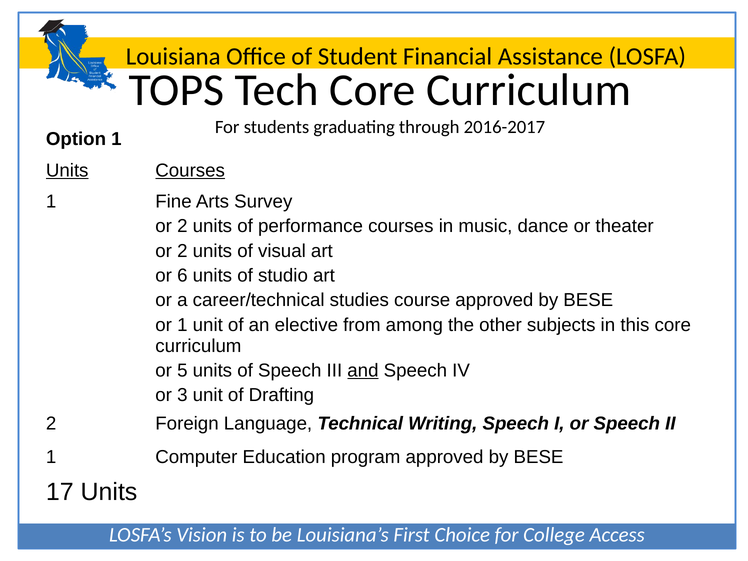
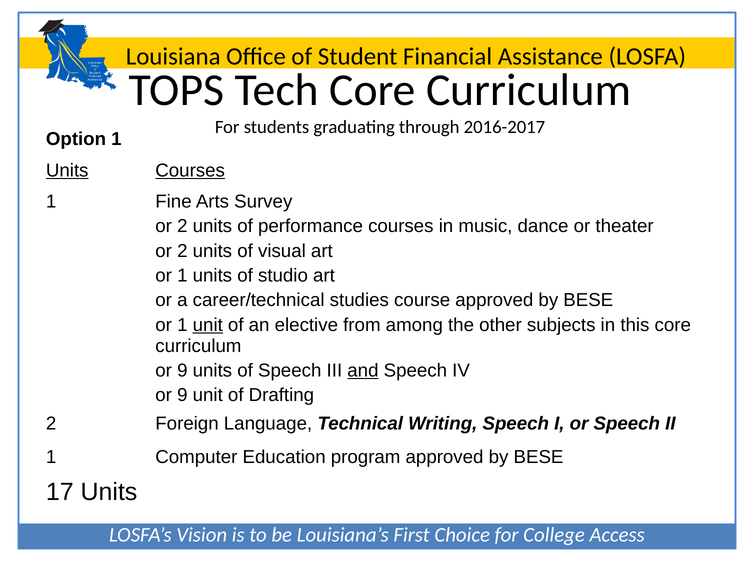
6 at (182, 276): 6 -> 1
unit at (208, 325) underline: none -> present
5 at (182, 371): 5 -> 9
3 at (182, 395): 3 -> 9
